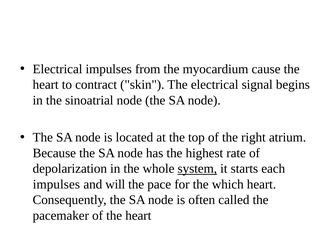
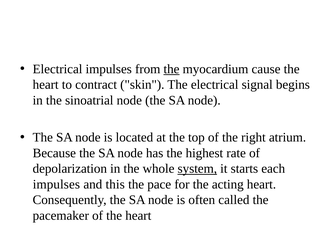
the at (171, 69) underline: none -> present
will: will -> this
which: which -> acting
